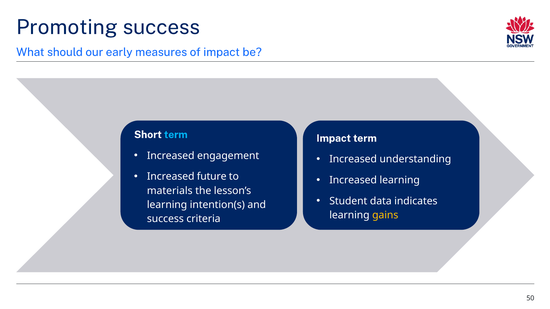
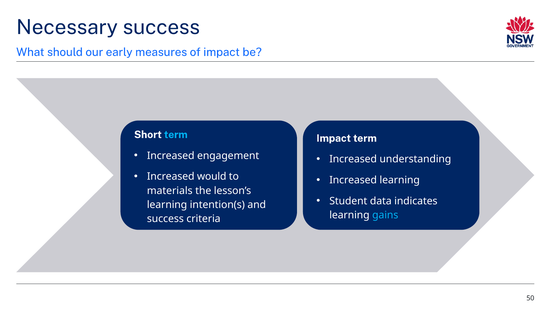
Promoting: Promoting -> Necessary
future: future -> would
gains colour: yellow -> light blue
